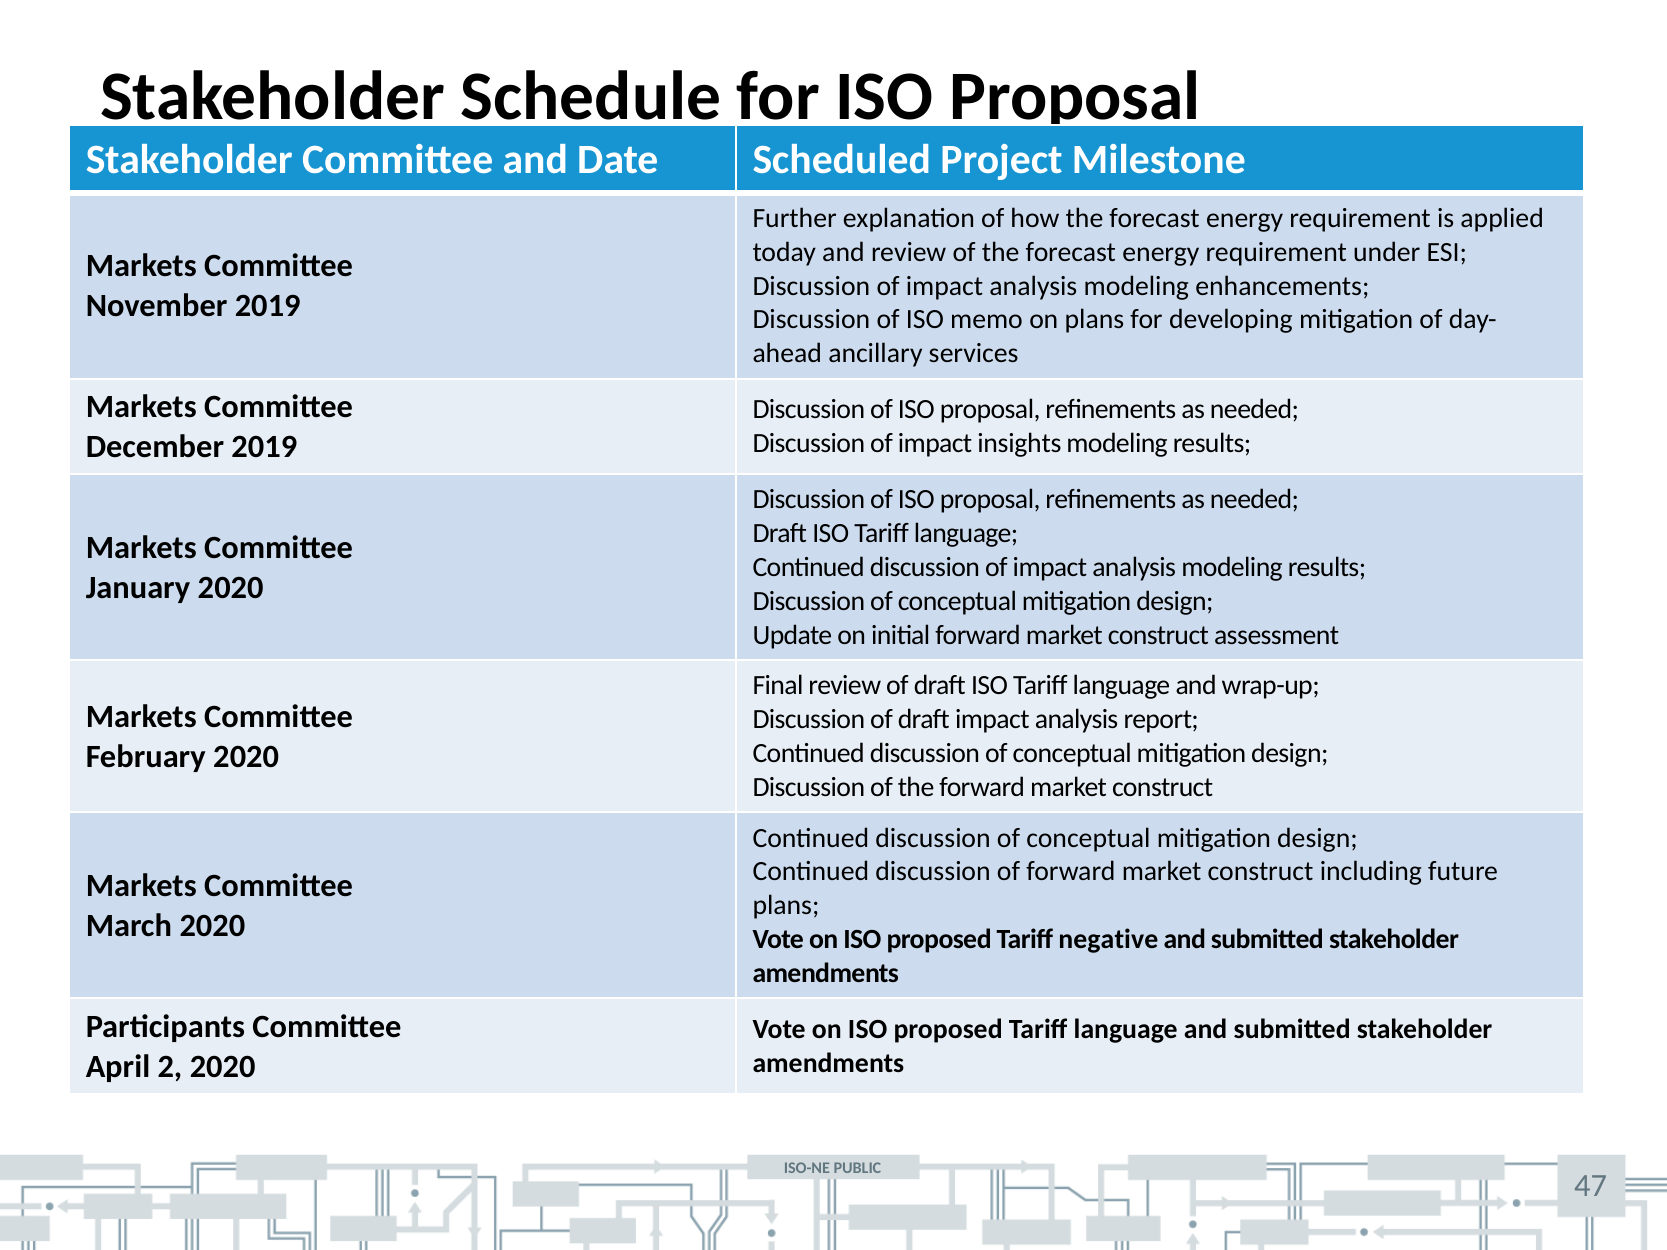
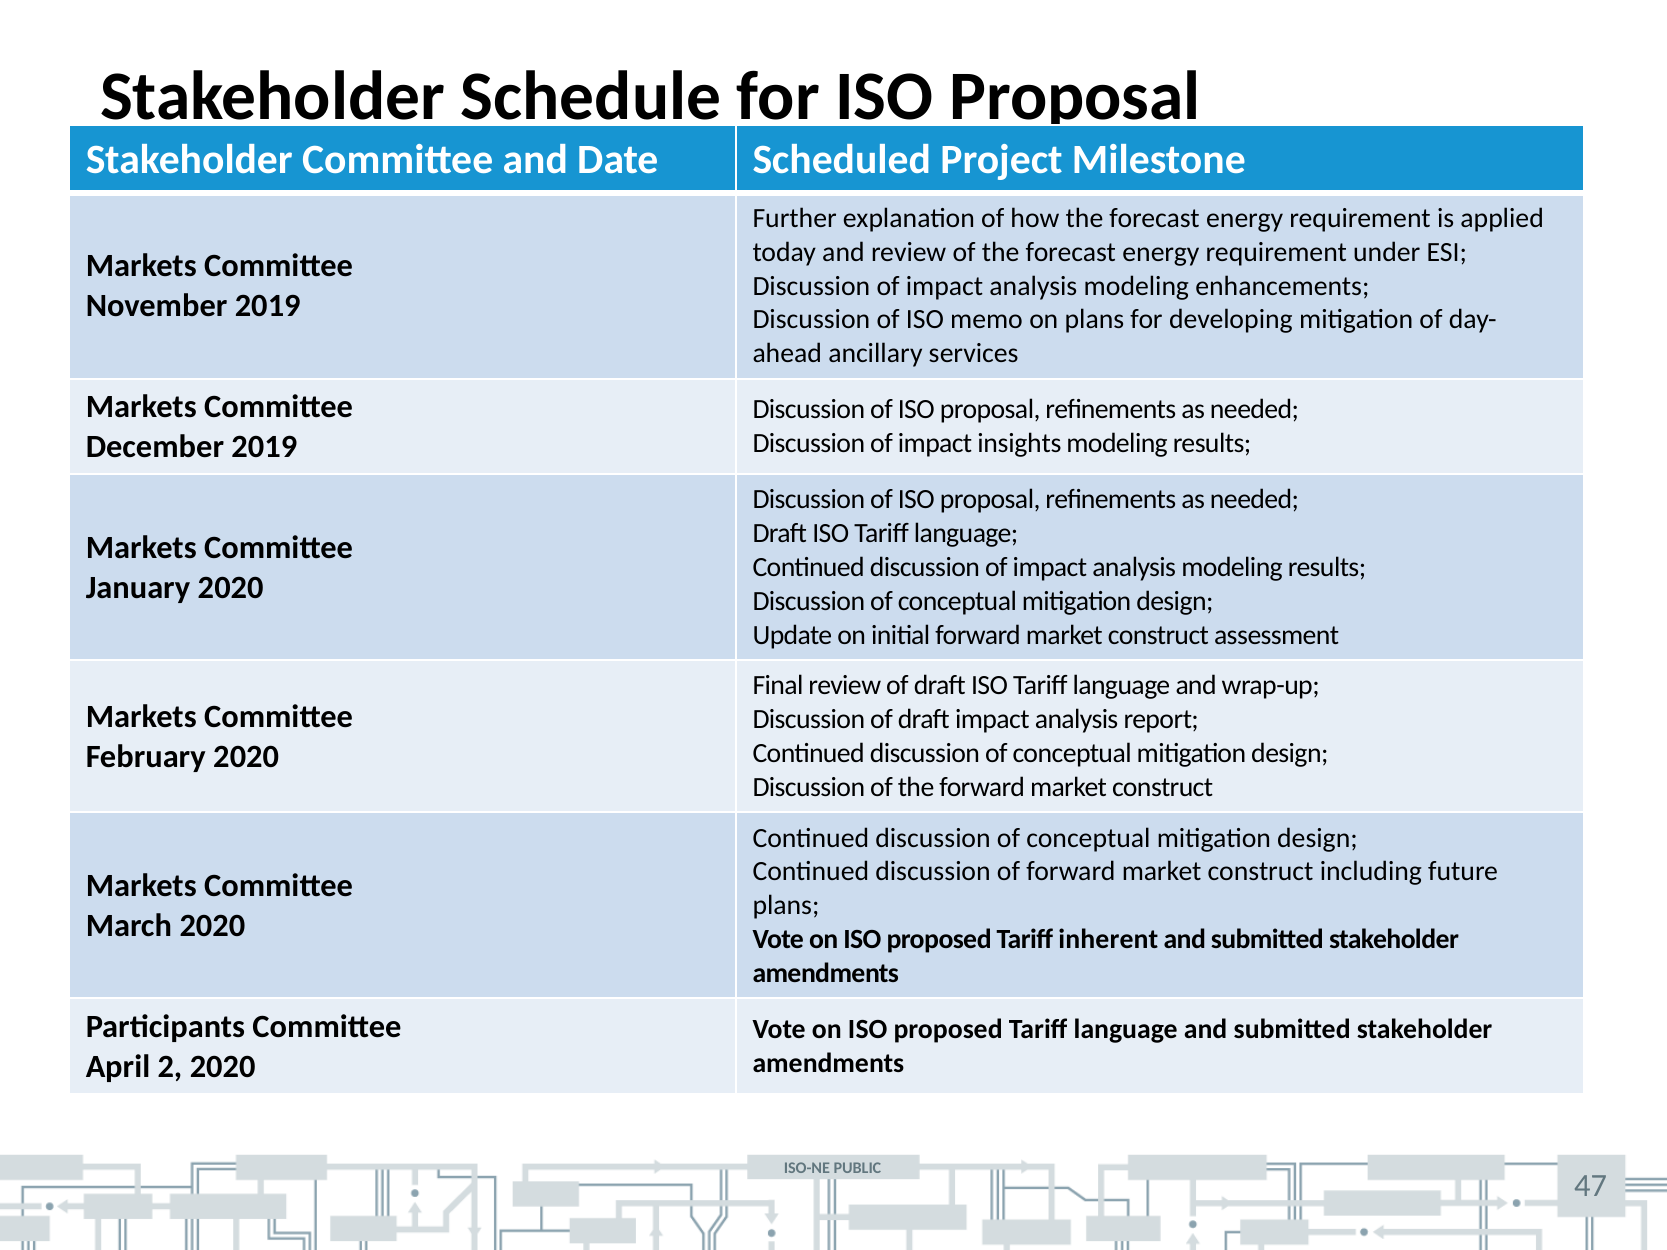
negative: negative -> inherent
